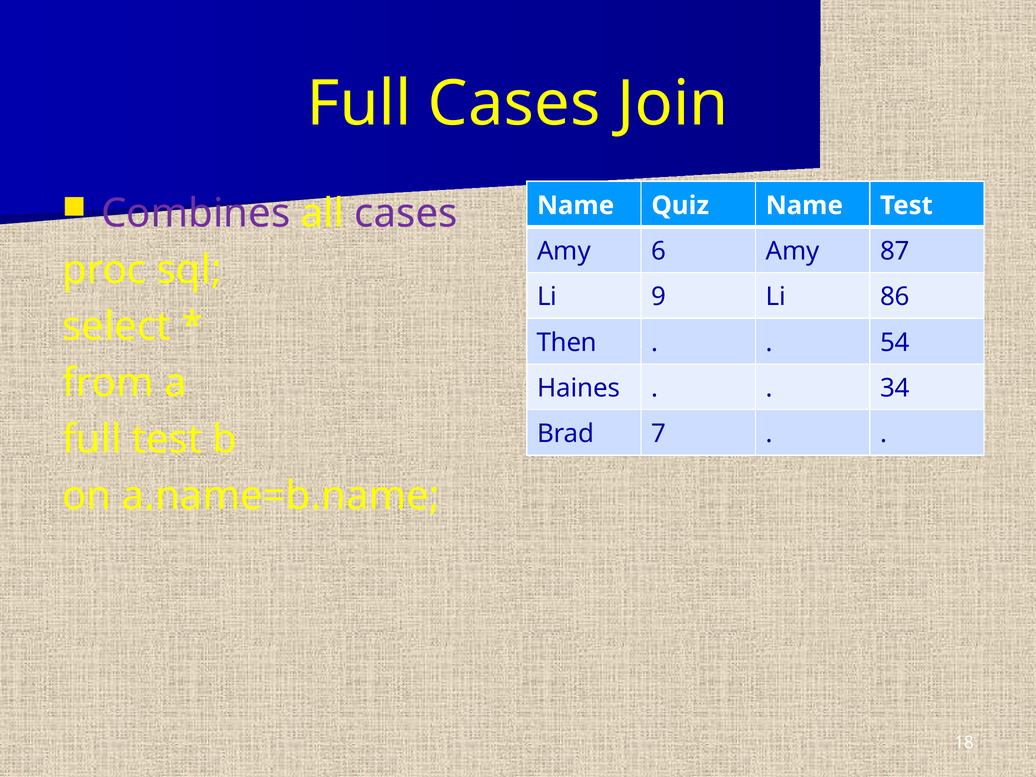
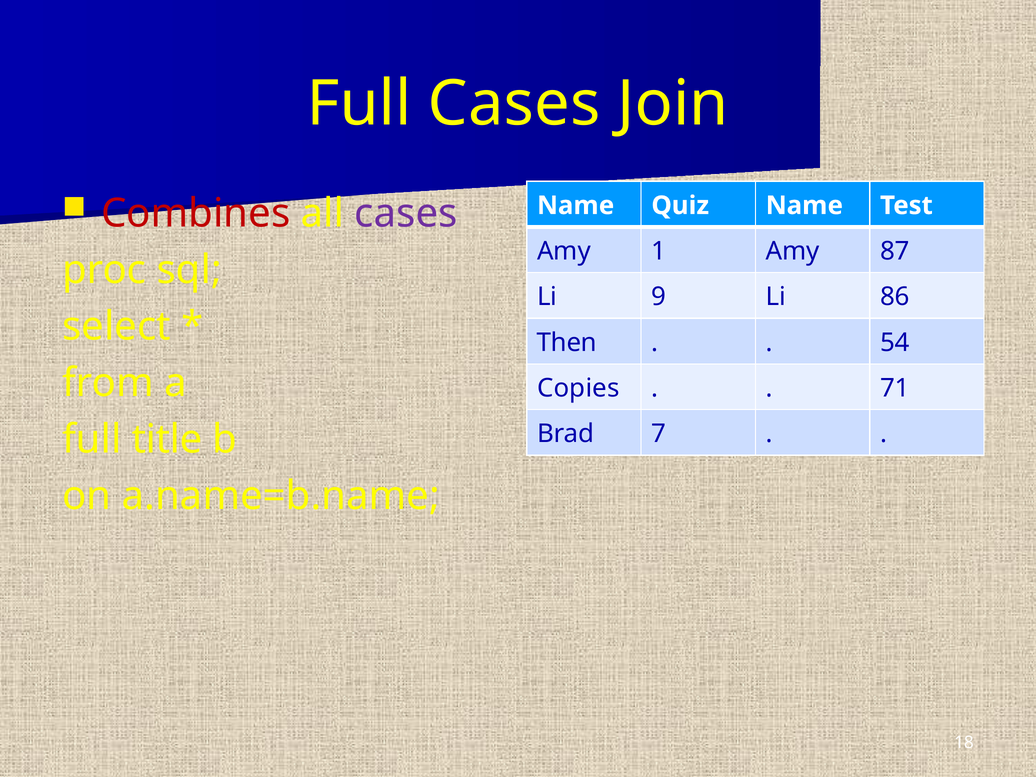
Combines colour: purple -> red
6: 6 -> 1
Haines: Haines -> Copies
34: 34 -> 71
full test: test -> title
